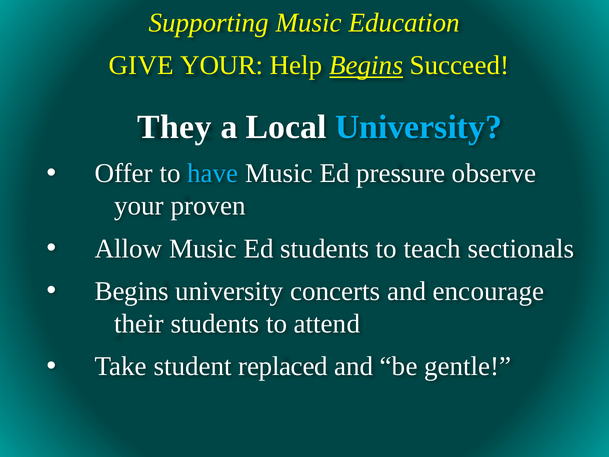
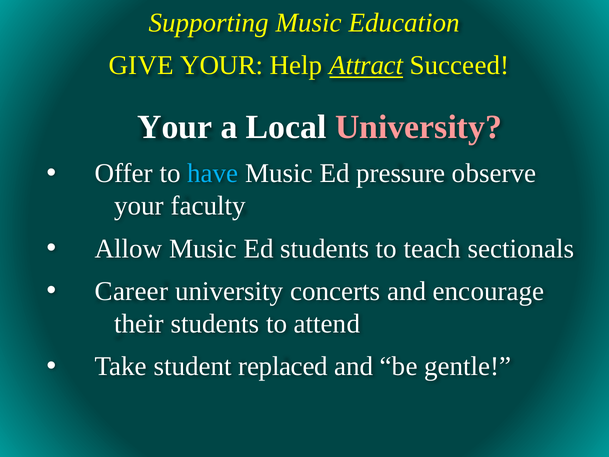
Help Begins: Begins -> Attract
They at (175, 127): They -> Your
University at (418, 127) colour: light blue -> pink
proven: proven -> faculty
Begins at (132, 291): Begins -> Career
